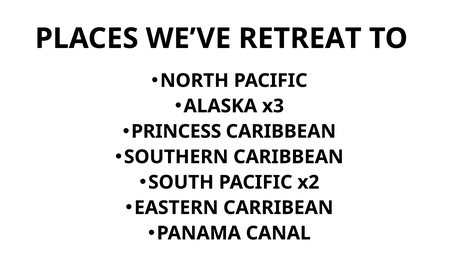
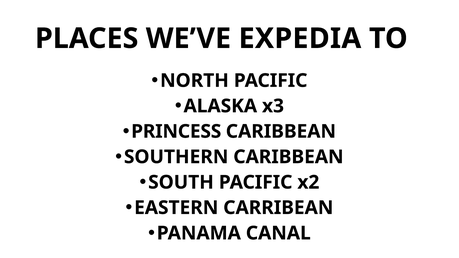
RETREAT: RETREAT -> EXPEDIA
